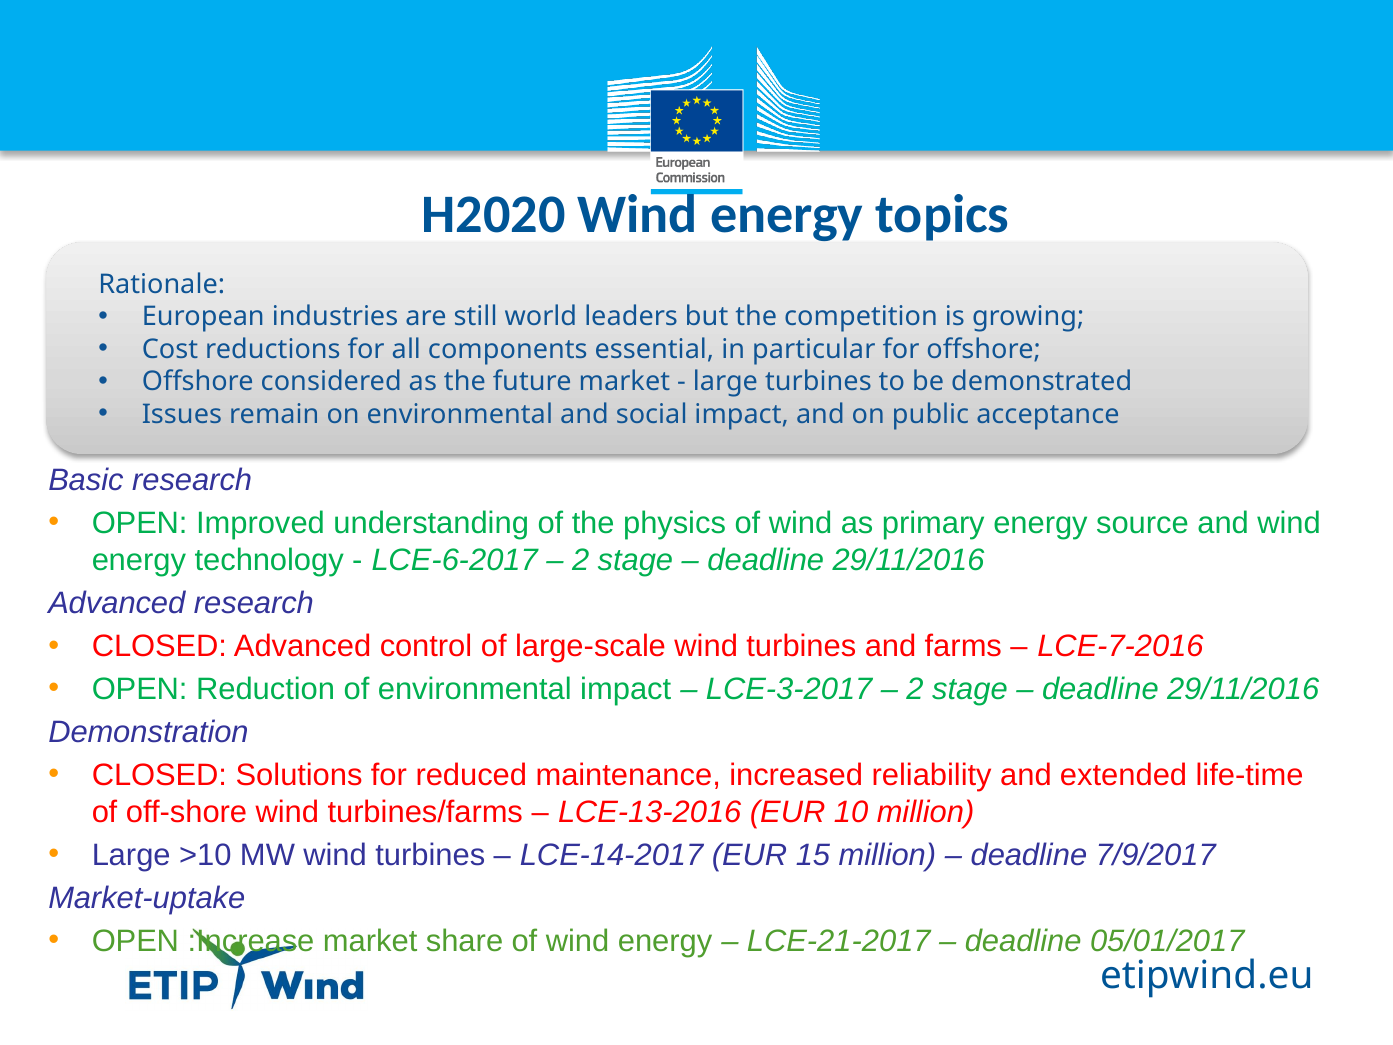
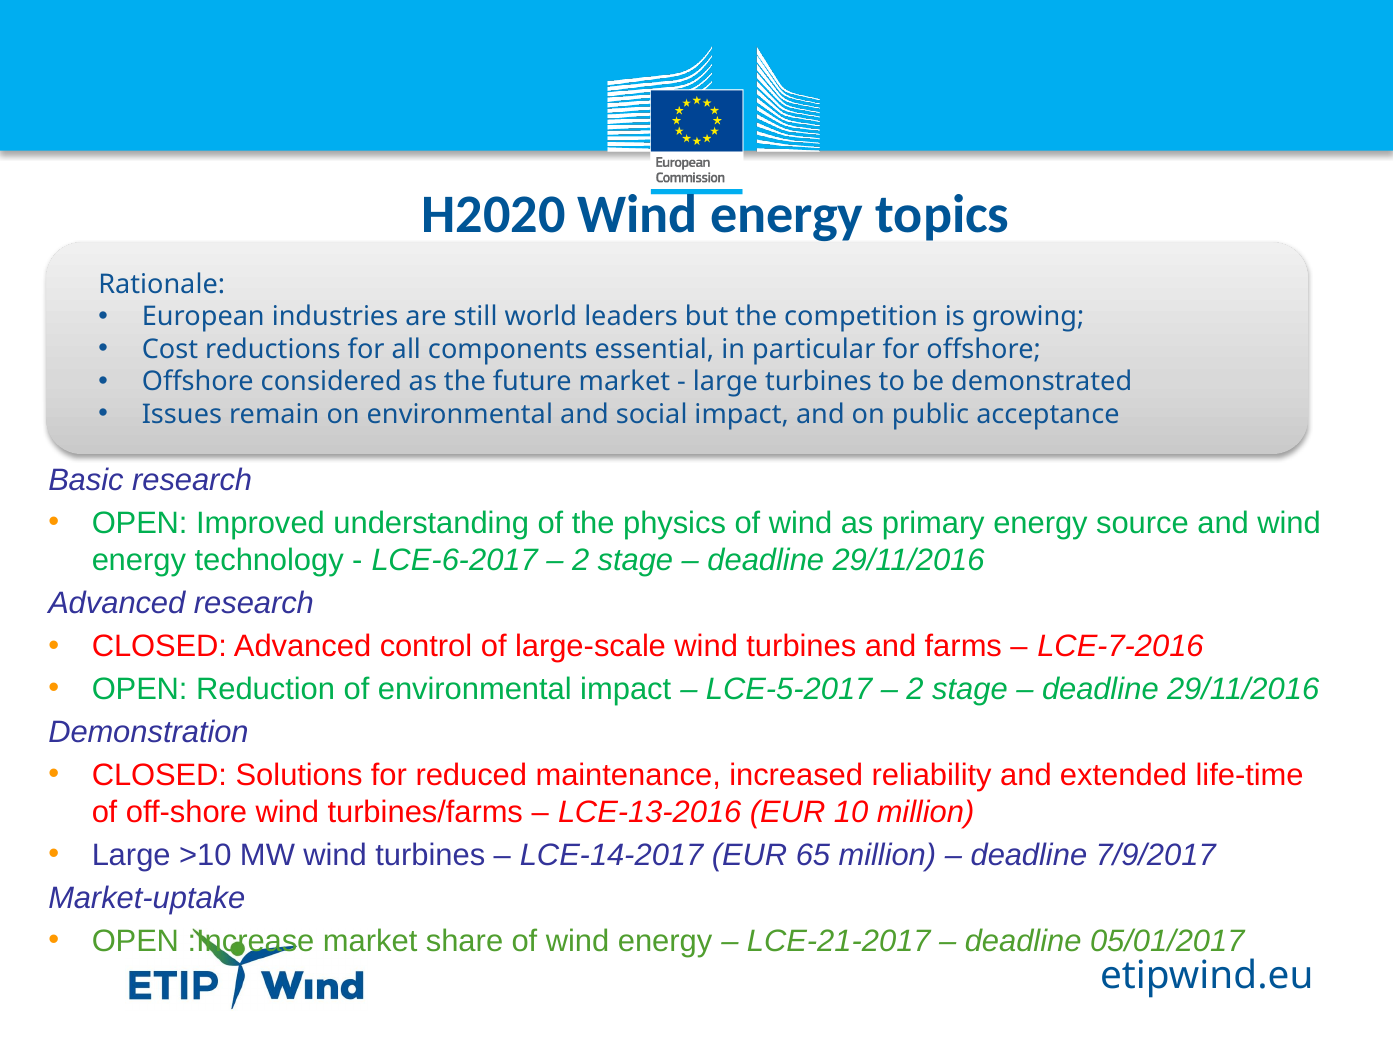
LCE-3-2017: LCE-3-2017 -> LCE-5-2017
15: 15 -> 65
